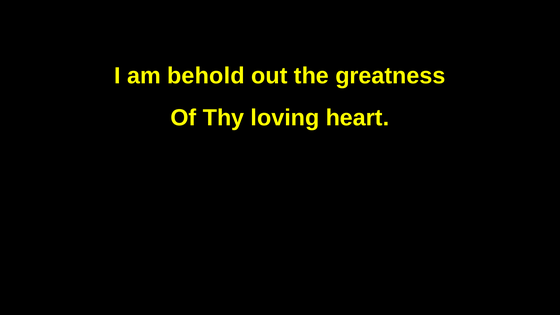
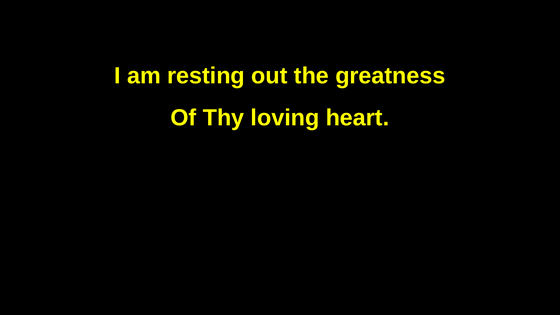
behold: behold -> resting
